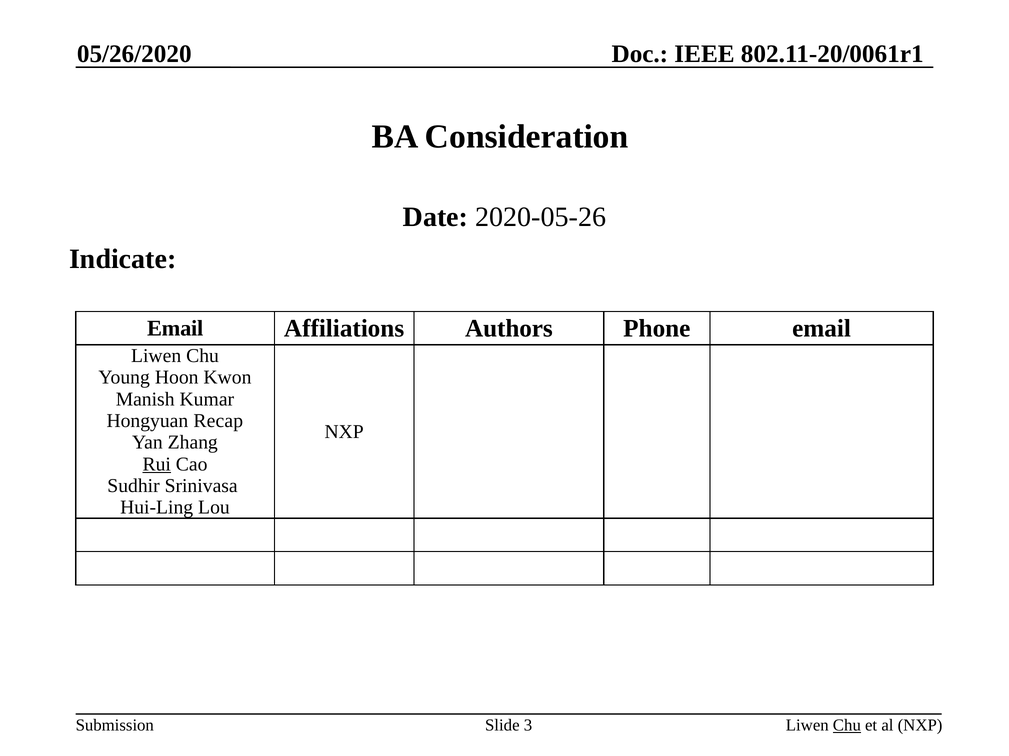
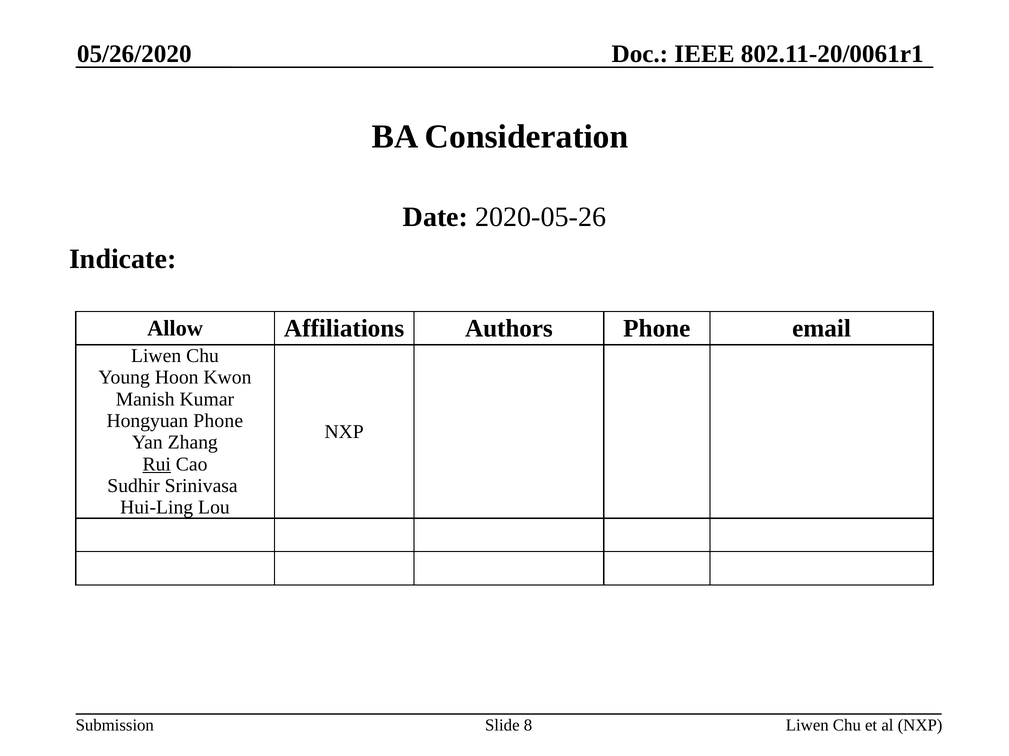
Email at (175, 329): Email -> Allow
Hongyuan Recap: Recap -> Phone
3: 3 -> 8
Chu at (847, 726) underline: present -> none
